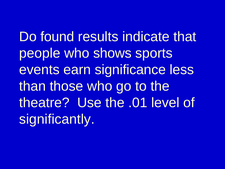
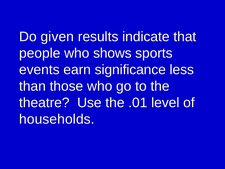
found: found -> given
significantly: significantly -> households
